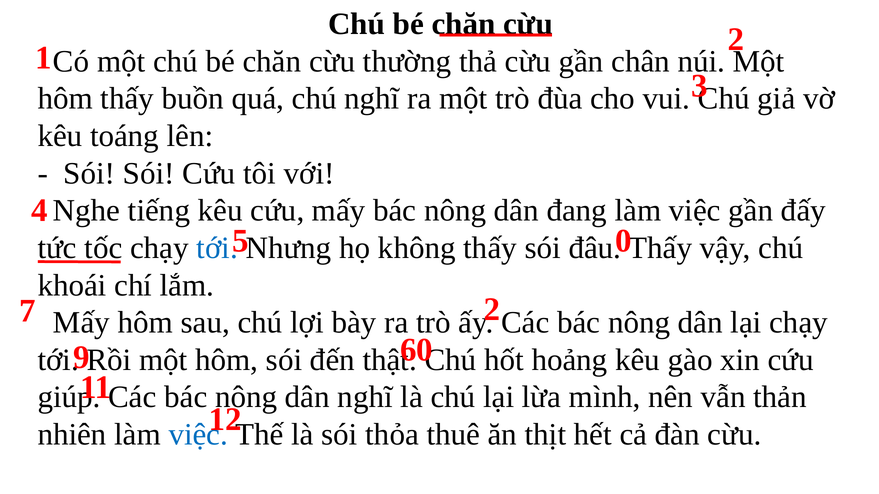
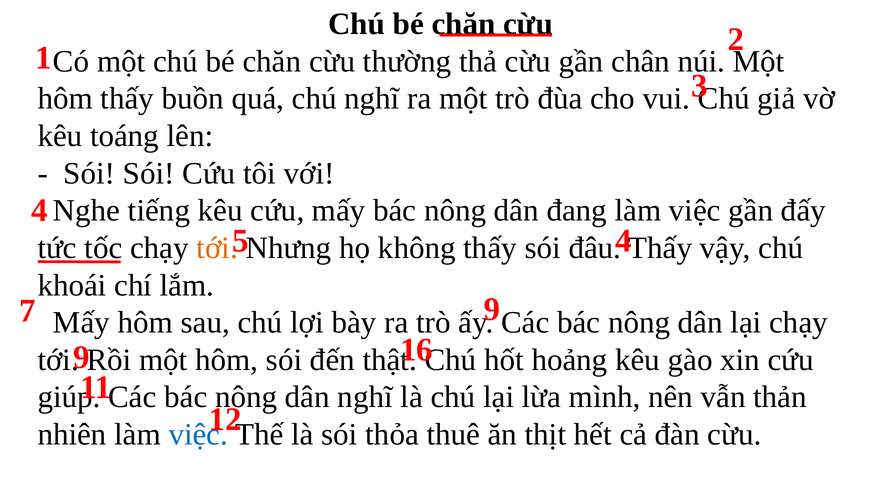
5 0: 0 -> 4
tới at (217, 248) colour: blue -> orange
7 2: 2 -> 9
60: 60 -> 16
